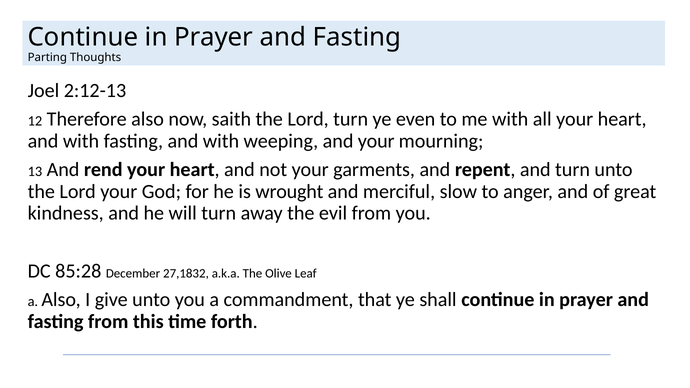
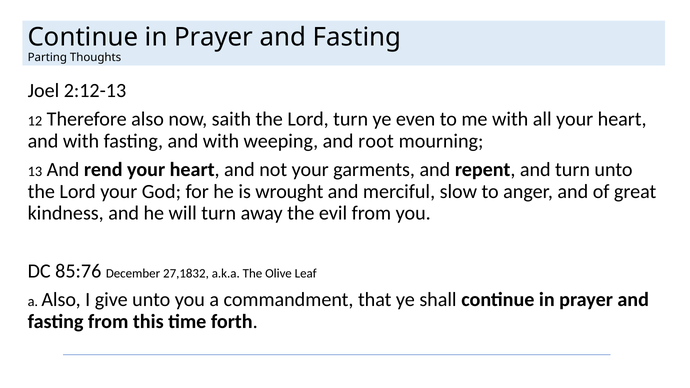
and your: your -> root
85:28: 85:28 -> 85:76
